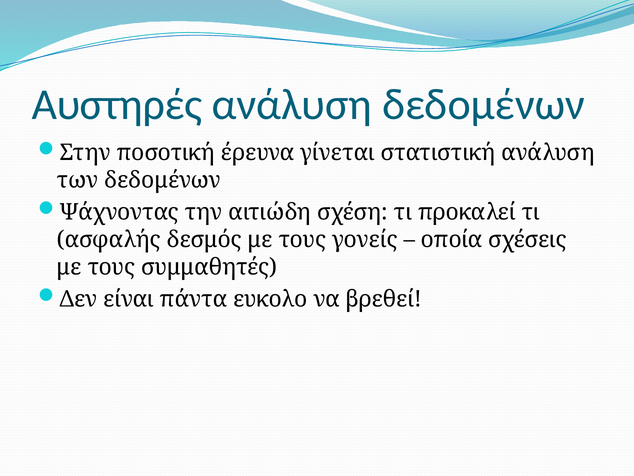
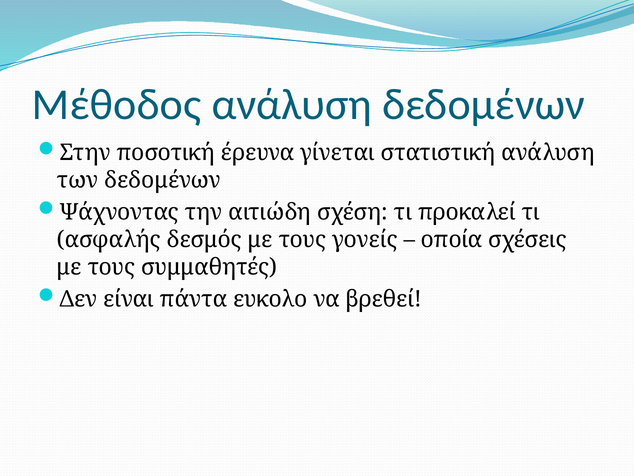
Αυστηρές: Αυστηρές -> Μέθοδος
